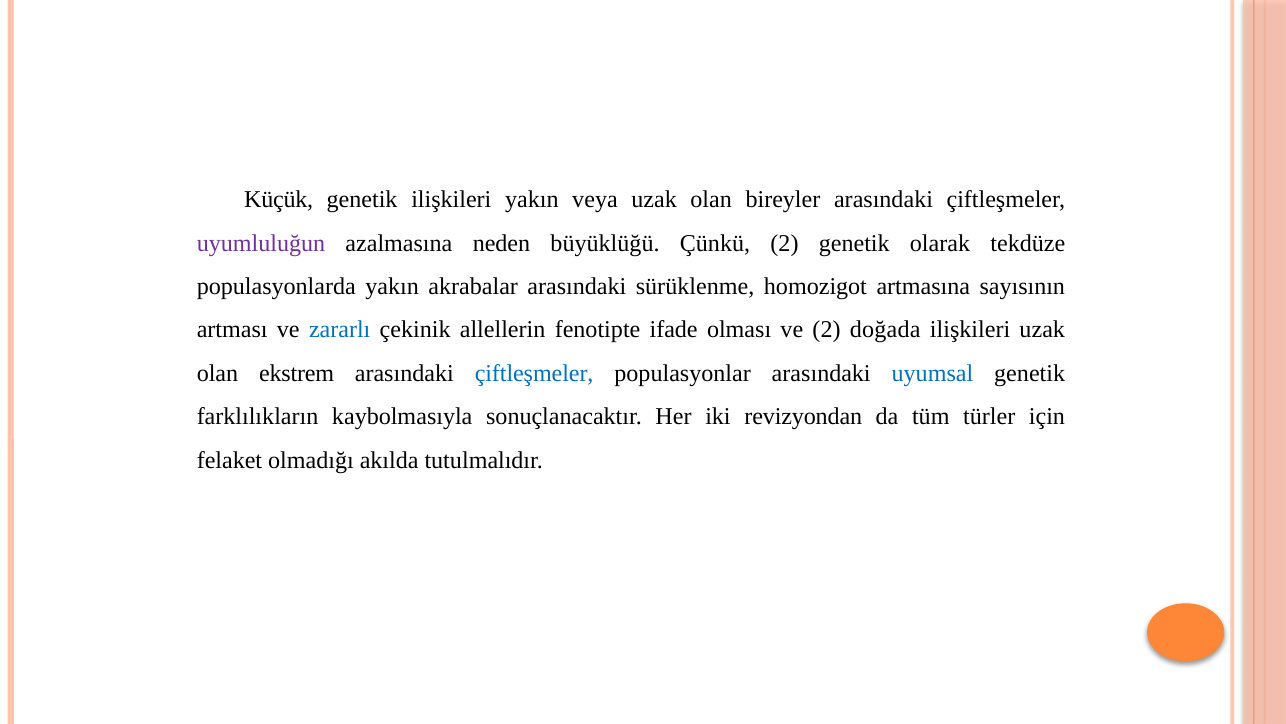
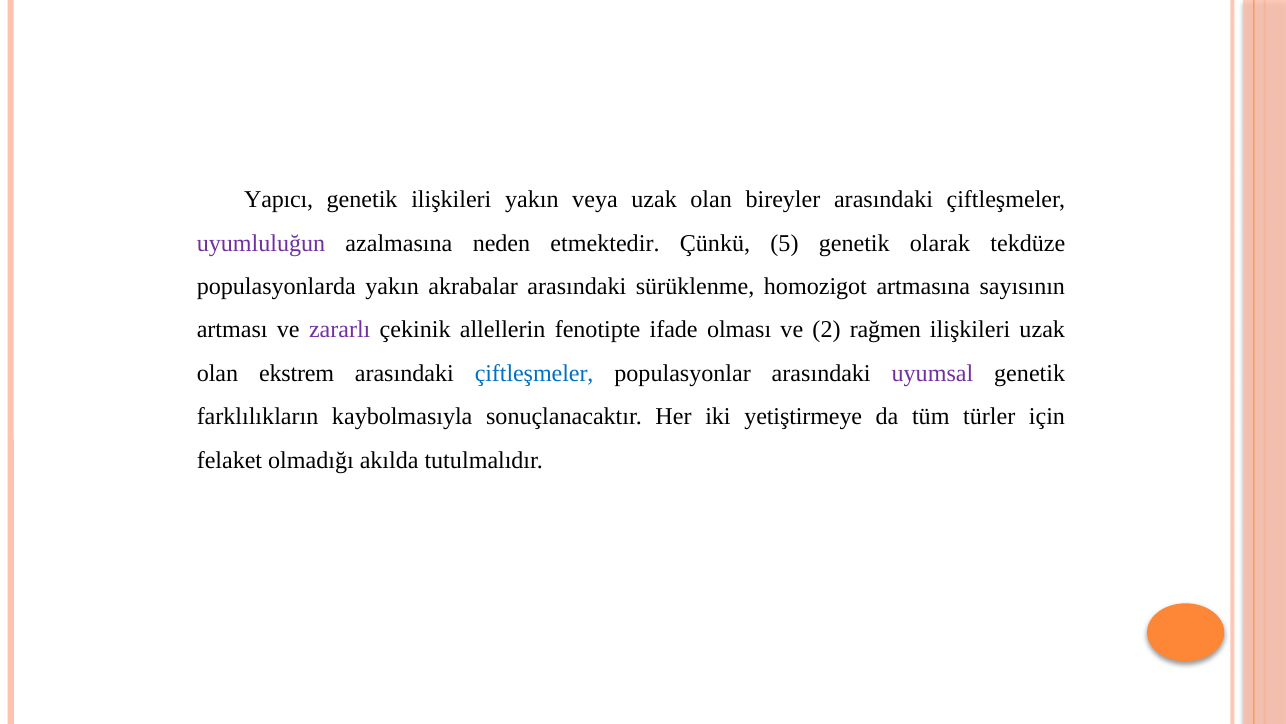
Küçük: Küçük -> Yapıcı
büyüklüğü: büyüklüğü -> etmektedir
Çünkü 2: 2 -> 5
zararlı colour: blue -> purple
doğada: doğada -> rağmen
uyumsal colour: blue -> purple
revizyondan: revizyondan -> yetiştirmeye
